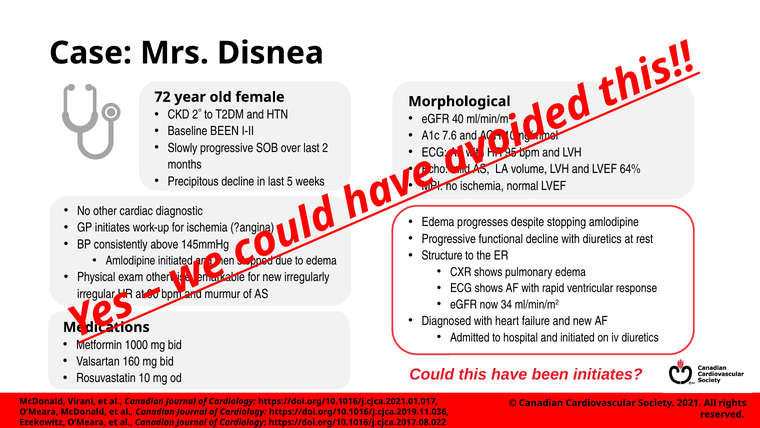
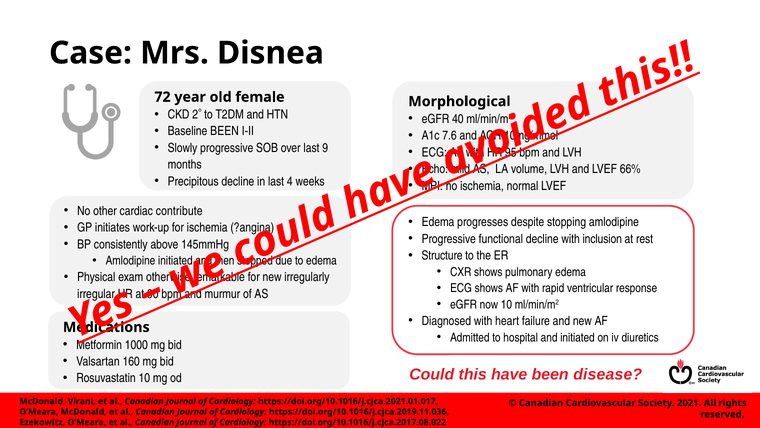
2: 2 -> 9
64%: 64% -> 66%
5: 5 -> 4
diagnostic: diagnostic -> contribute
with diuretics: diuretics -> inclusion
now 34: 34 -> 10
been initiates: initiates -> disease
